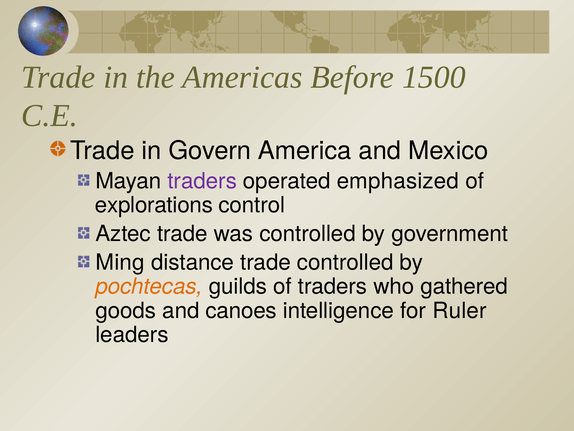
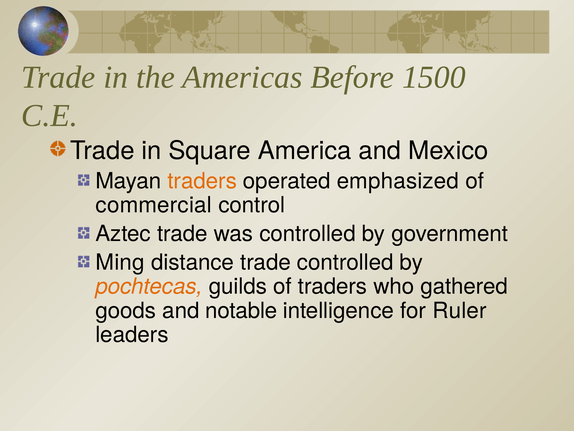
Govern: Govern -> Square
traders at (202, 181) colour: purple -> orange
explorations: explorations -> commercial
canoes: canoes -> notable
